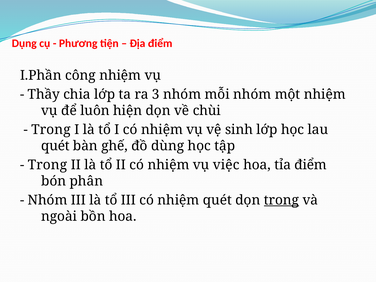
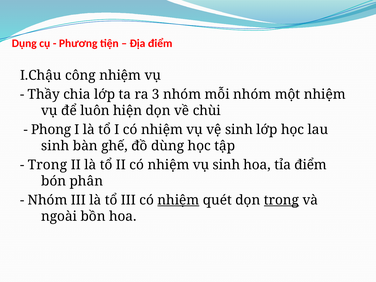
I.Phần: I.Phần -> I.Chậu
Trong at (51, 130): Trong -> Phong
quét at (55, 146): quét -> sinh
vụ việc: việc -> sinh
nhiệm at (178, 200) underline: none -> present
